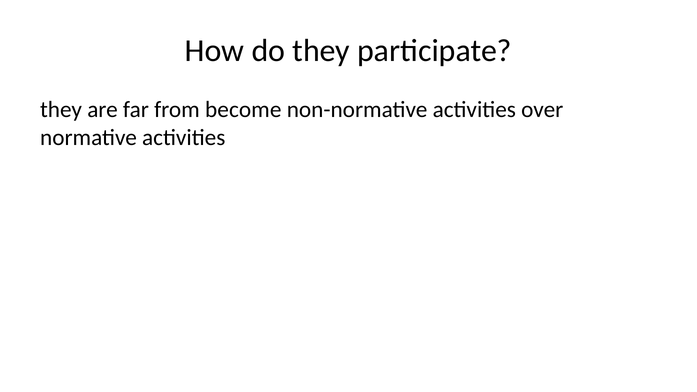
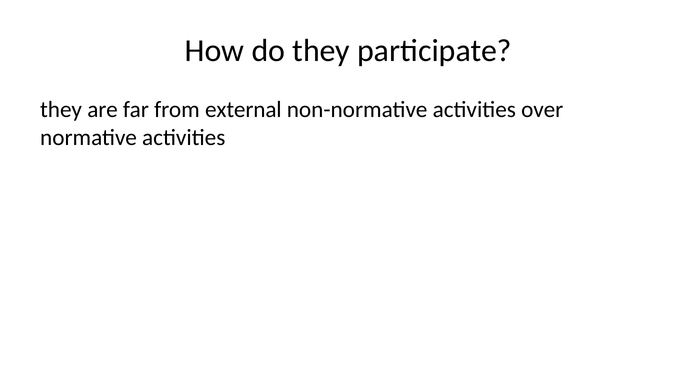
become: become -> external
